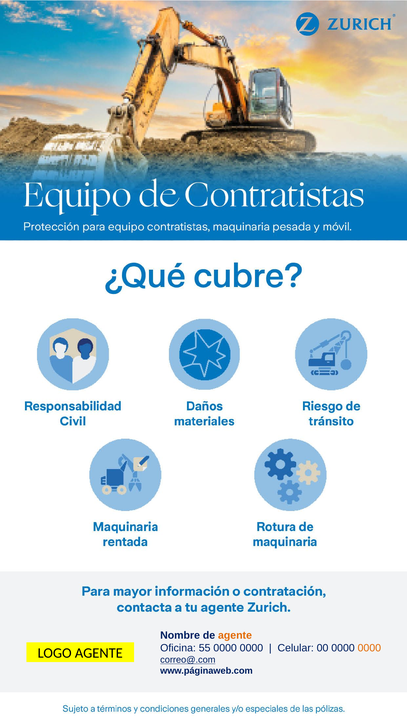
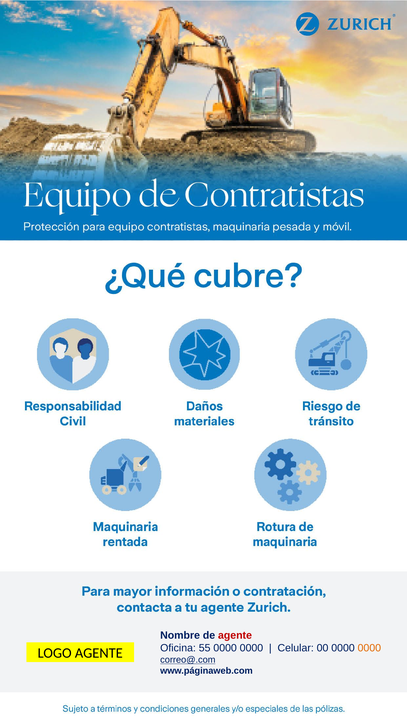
agente at (235, 636) colour: orange -> red
